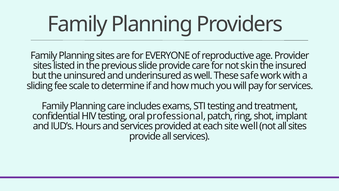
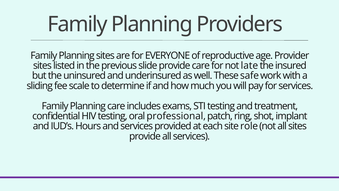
skin: skin -> late
site well: well -> role
